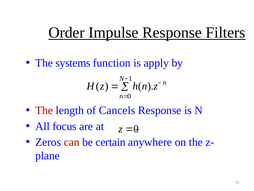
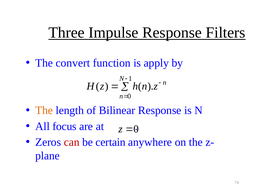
Order: Order -> Three
systems: systems -> convert
The at (44, 110) colour: red -> orange
Cancels: Cancels -> Bilinear
